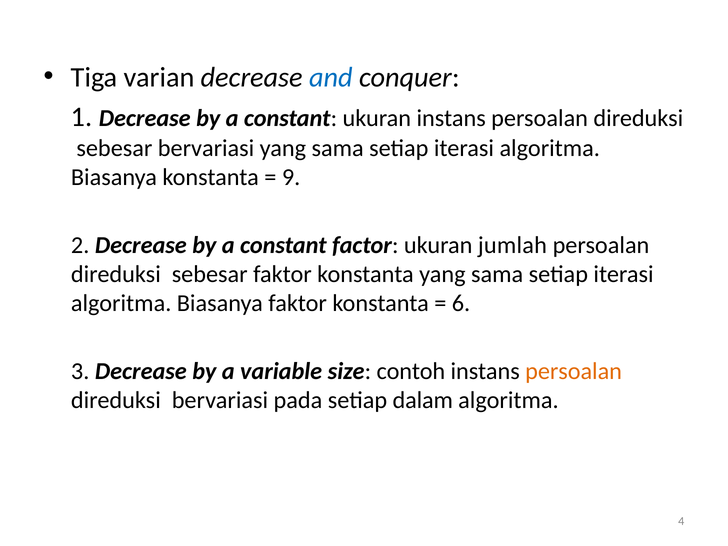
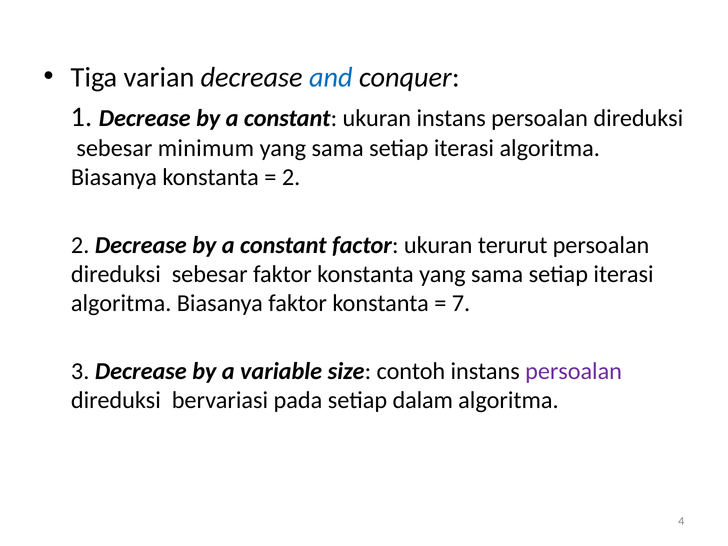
sebesar bervariasi: bervariasi -> minimum
9 at (291, 177): 9 -> 2
jumlah: jumlah -> terurut
6: 6 -> 7
persoalan at (574, 371) colour: orange -> purple
